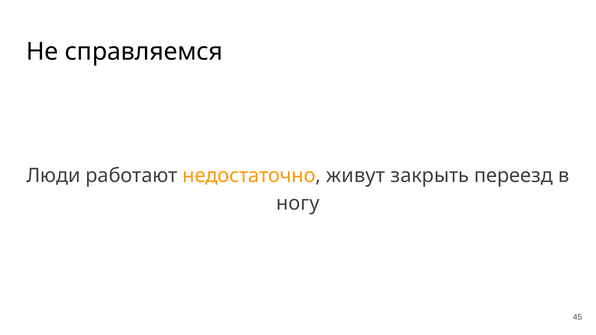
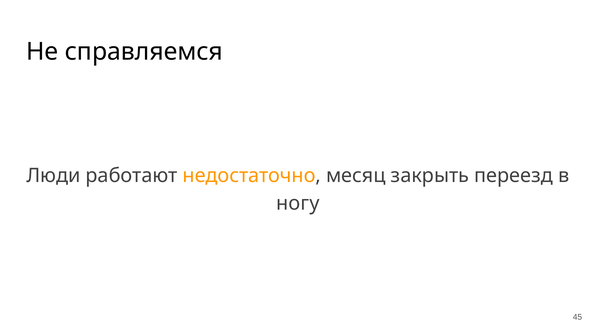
живут: живут -> месяц
